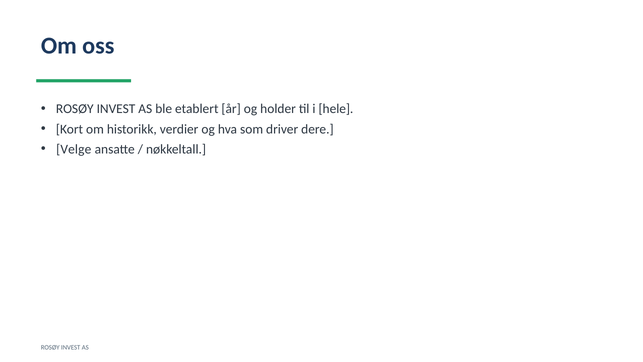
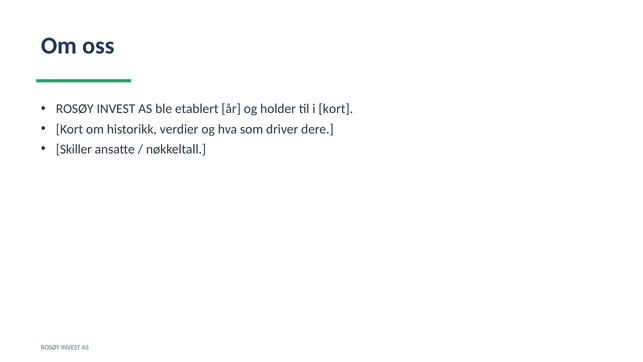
i hele: hele -> kort
Velge: Velge -> Skiller
